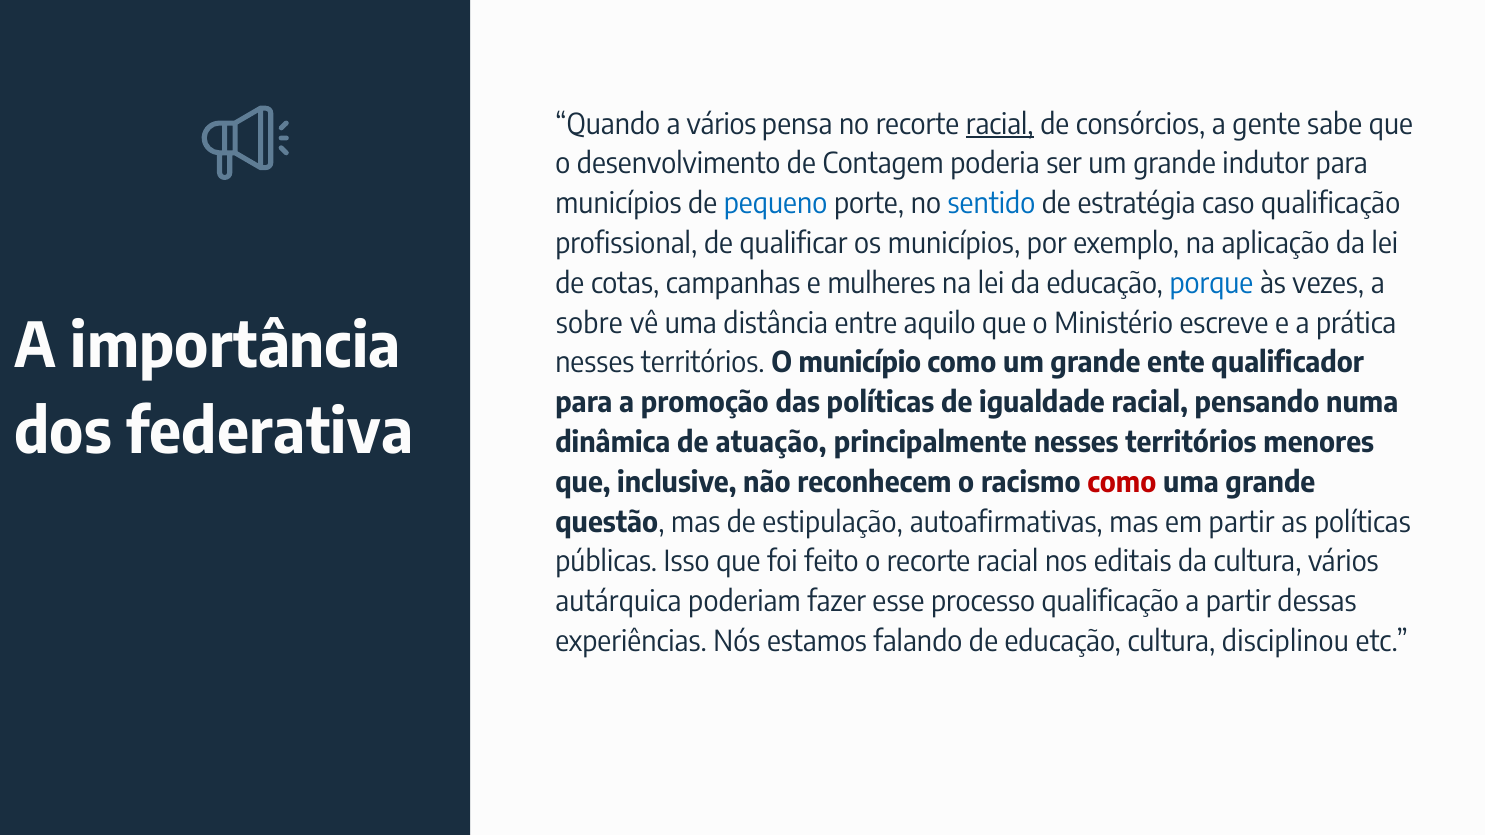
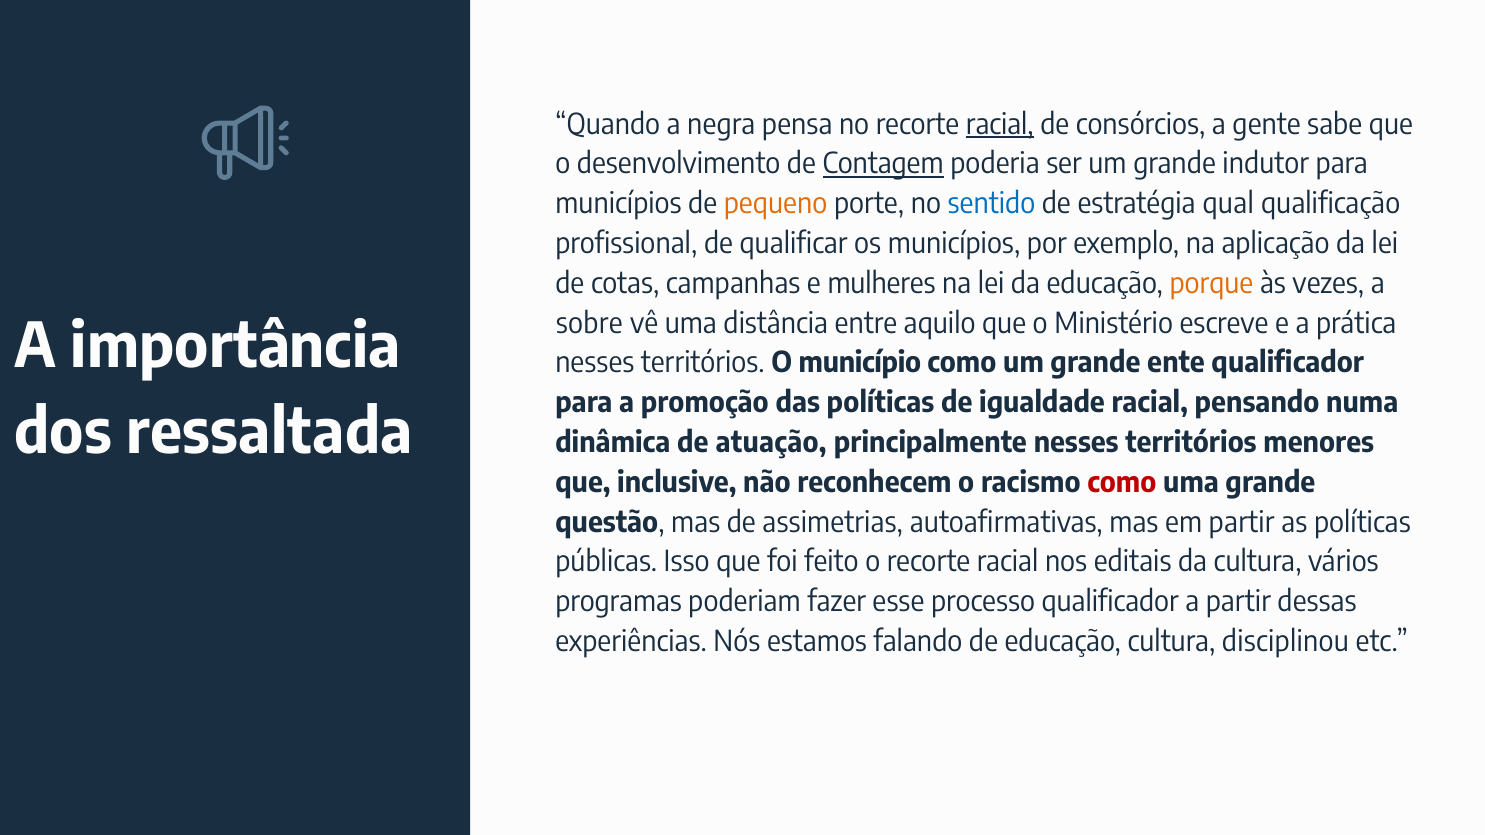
a vários: vários -> negra
Contagem underline: none -> present
pequeno colour: blue -> orange
caso: caso -> qual
porque colour: blue -> orange
federativa: federativa -> ressaltada
estipulação: estipulação -> assimetrias
autárquica: autárquica -> programas
processo qualificação: qualificação -> qualificador
